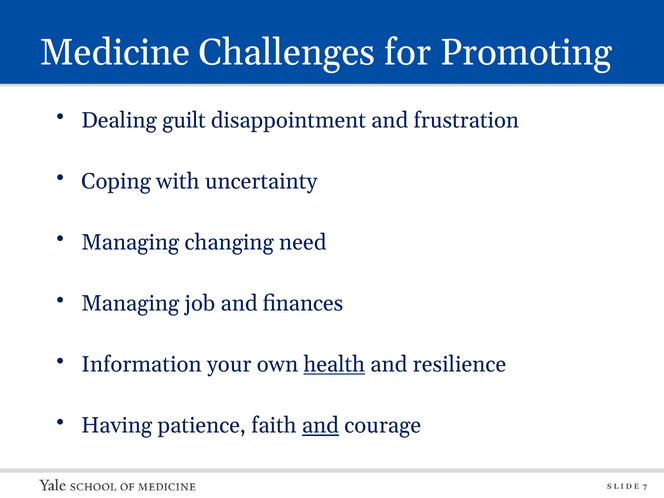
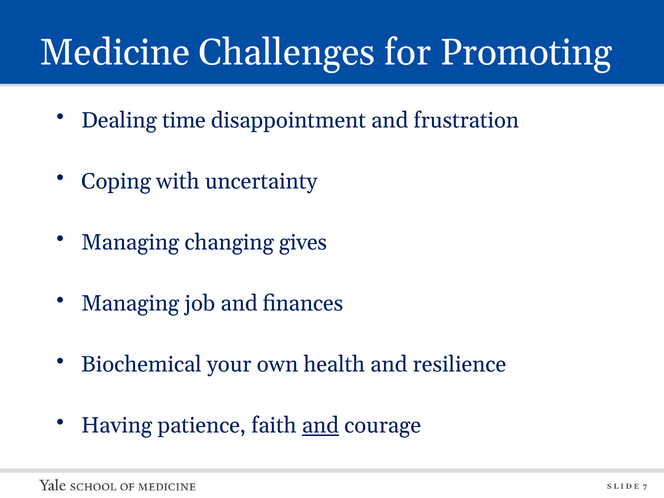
guilt: guilt -> time
need: need -> gives
Information: Information -> Biochemical
health underline: present -> none
